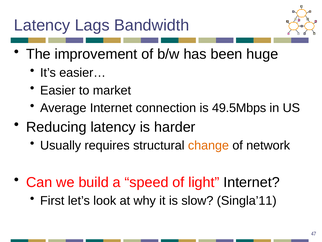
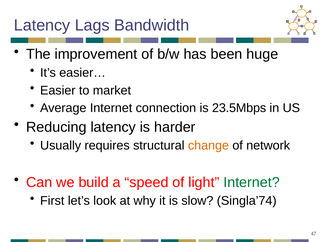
49.5Mbps: 49.5Mbps -> 23.5Mbps
Internet at (252, 182) colour: black -> green
Singla’11: Singla’11 -> Singla’74
